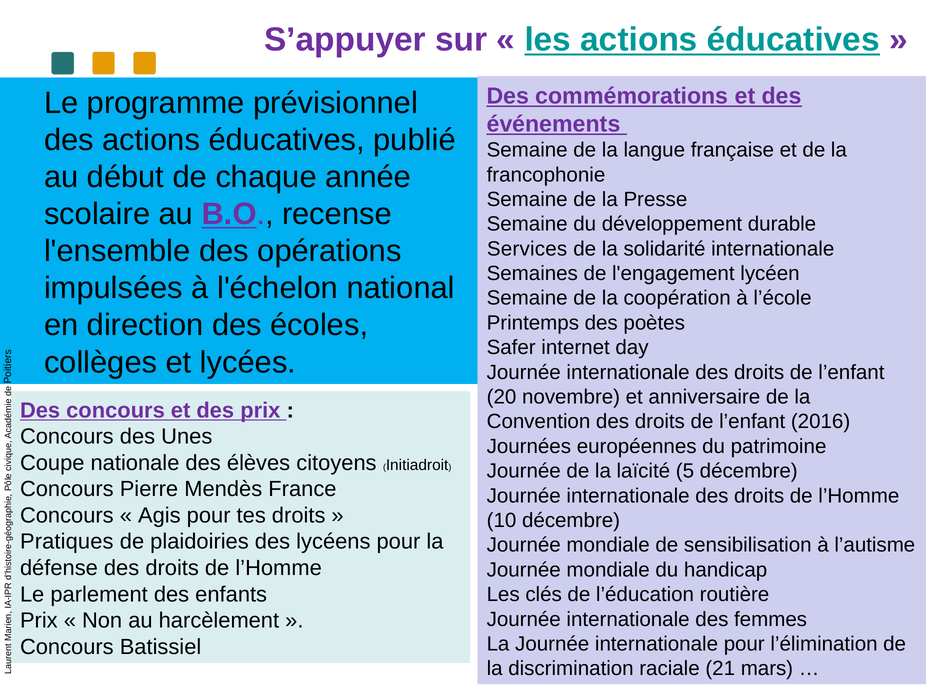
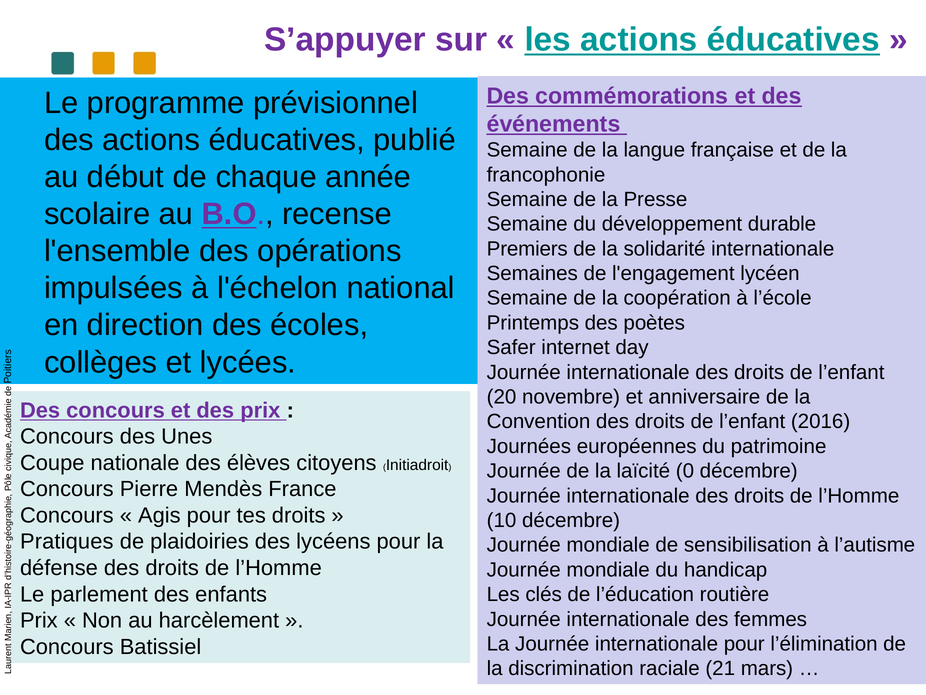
Services: Services -> Premiers
5: 5 -> 0
